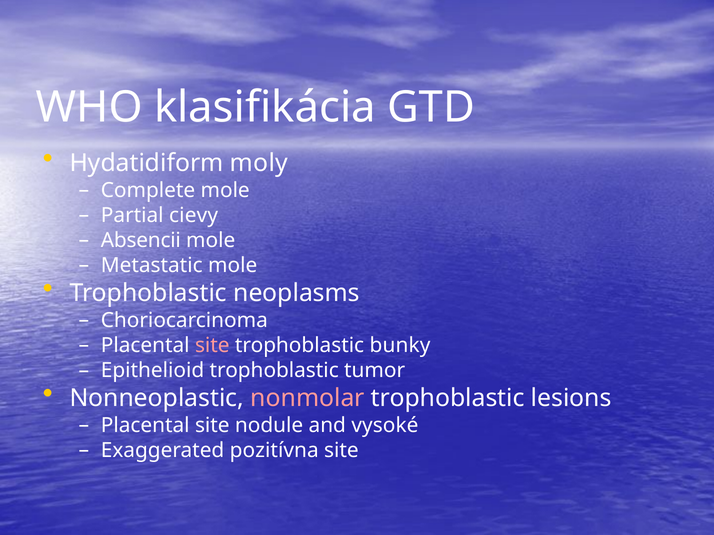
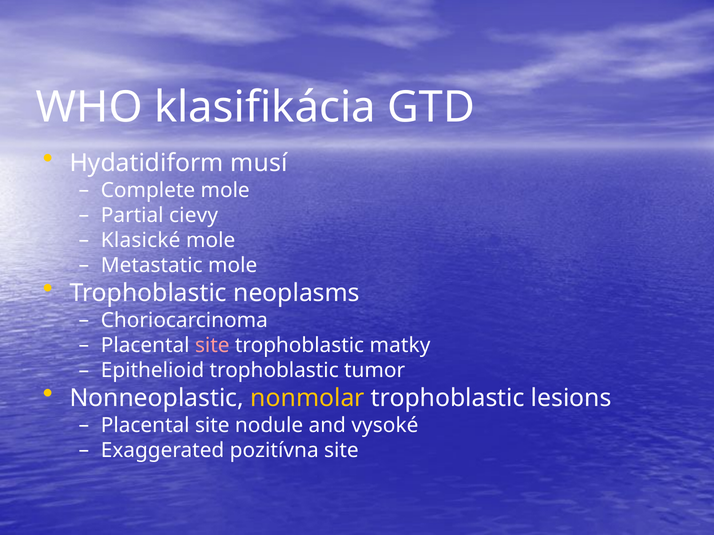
moly: moly -> musí
Absencii: Absencii -> Klasické
bunky: bunky -> matky
nonmolar colour: pink -> yellow
